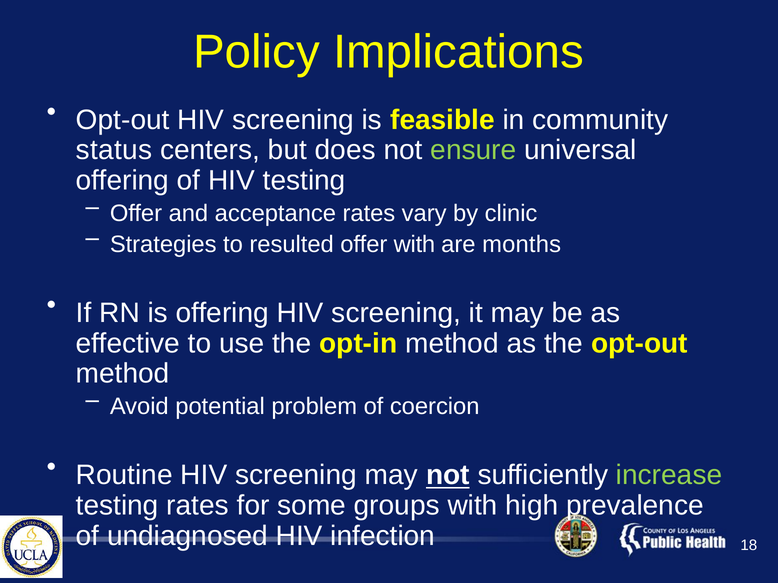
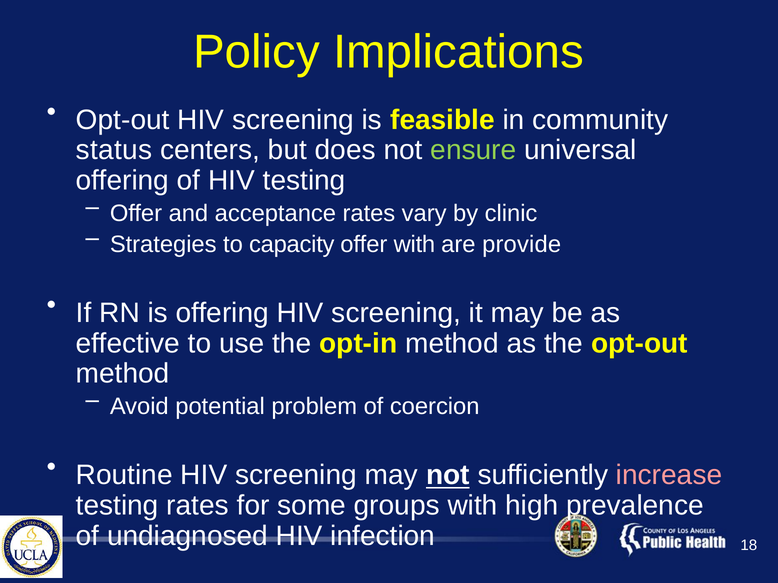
resulted: resulted -> capacity
months: months -> provide
increase colour: light green -> pink
